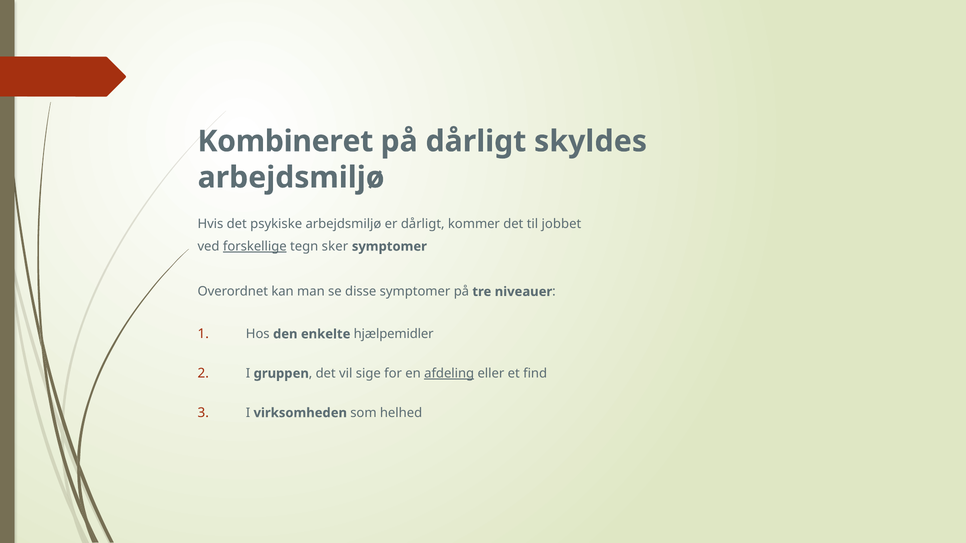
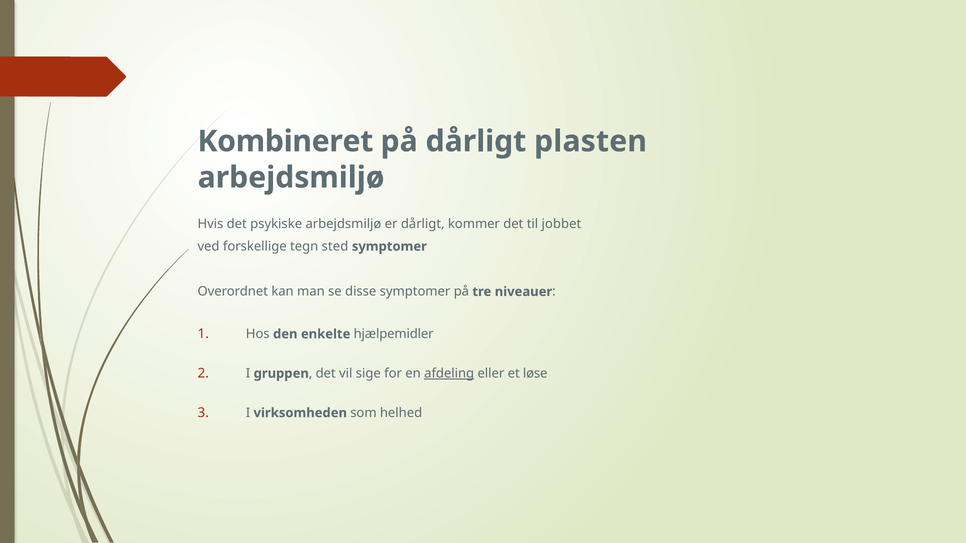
skyldes: skyldes -> plasten
forskellige underline: present -> none
sker: sker -> sted
find: find -> løse
